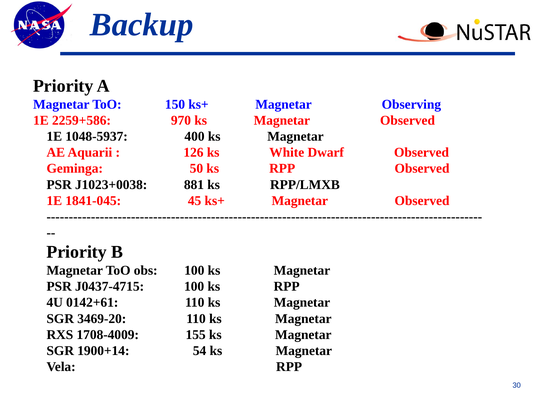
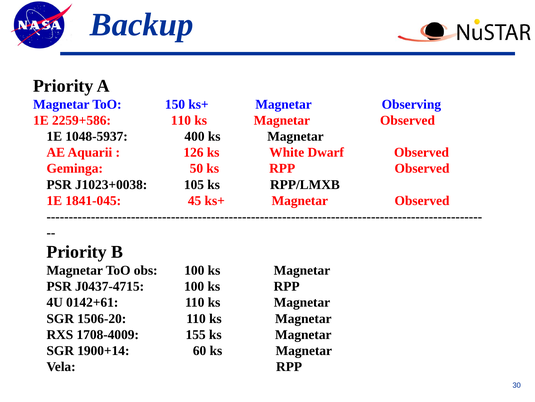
2259+586 970: 970 -> 110
881: 881 -> 105
3469-20: 3469-20 -> 1506-20
54: 54 -> 60
